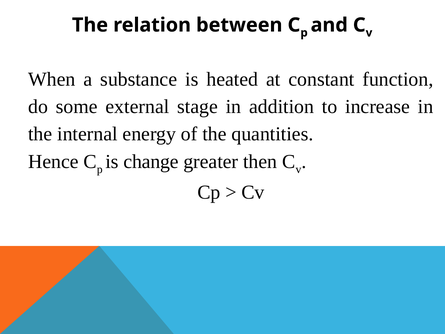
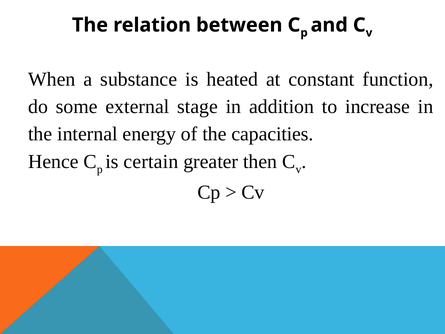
quantities: quantities -> capacities
change: change -> certain
